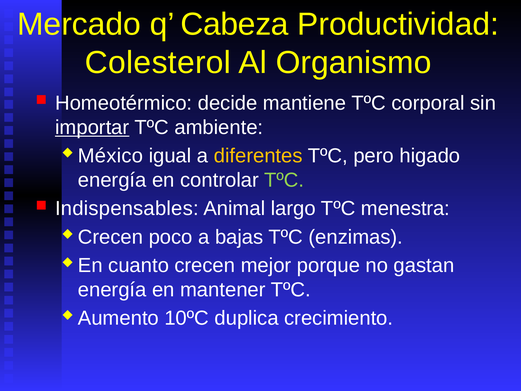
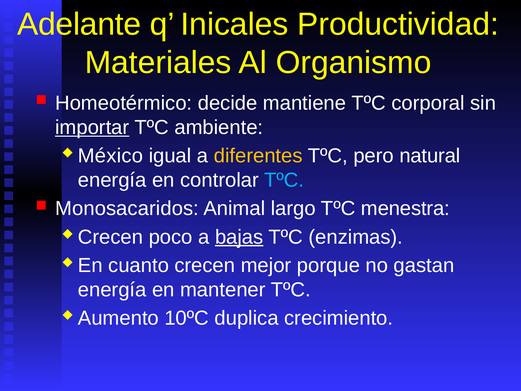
Mercado: Mercado -> Adelante
Cabeza: Cabeza -> Inicales
Colesterol: Colesterol -> Materiales
higado: higado -> natural
TºC at (284, 180) colour: light green -> light blue
Indispensables: Indispensables -> Monosacaridos
bajas underline: none -> present
